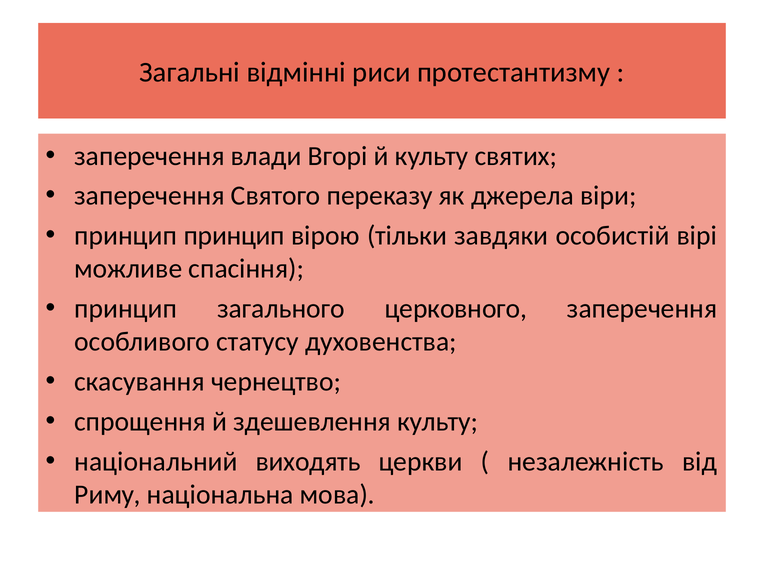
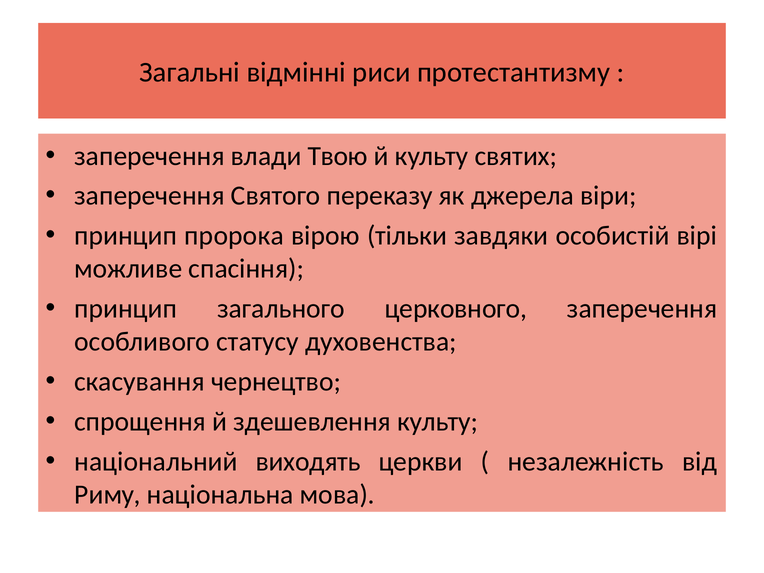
Вгорі: Вгорі -> Твою
принцип принцип: принцип -> пророка
